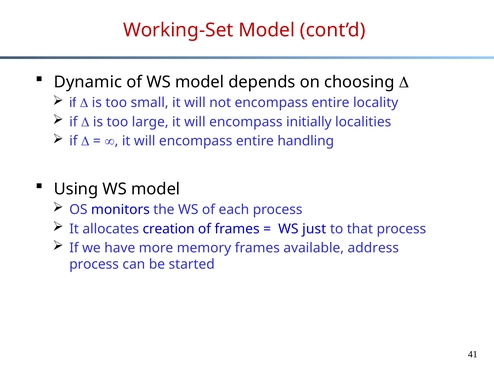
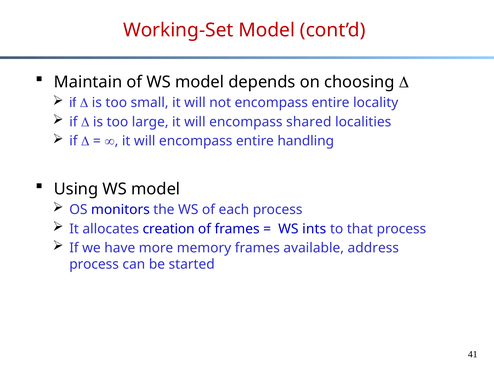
Dynamic: Dynamic -> Maintain
initially: initially -> shared
just: just -> ints
